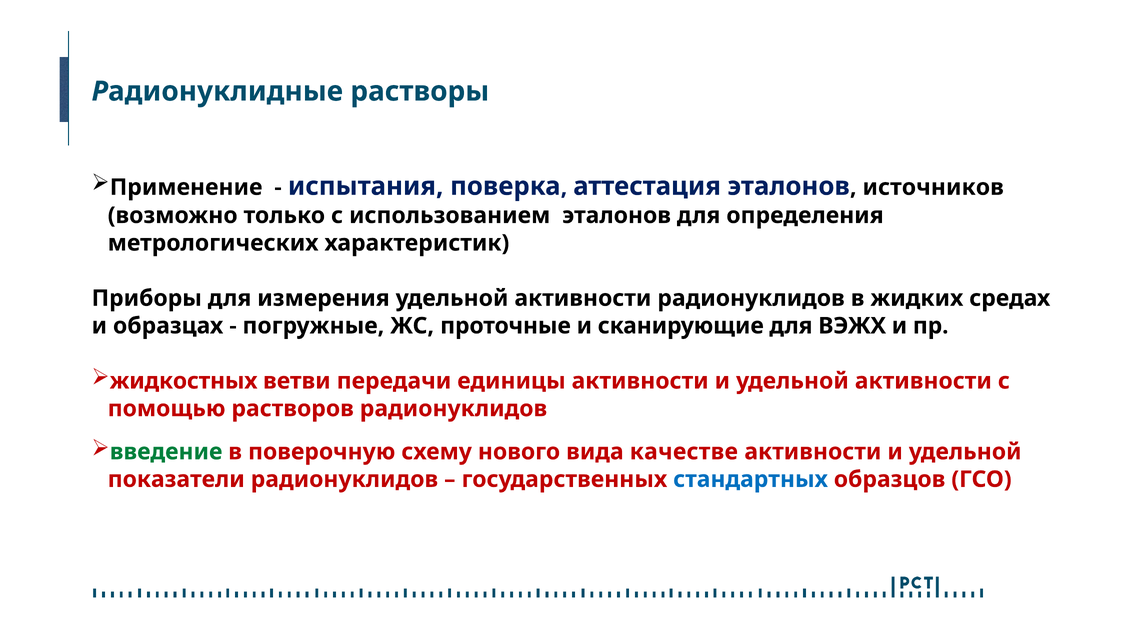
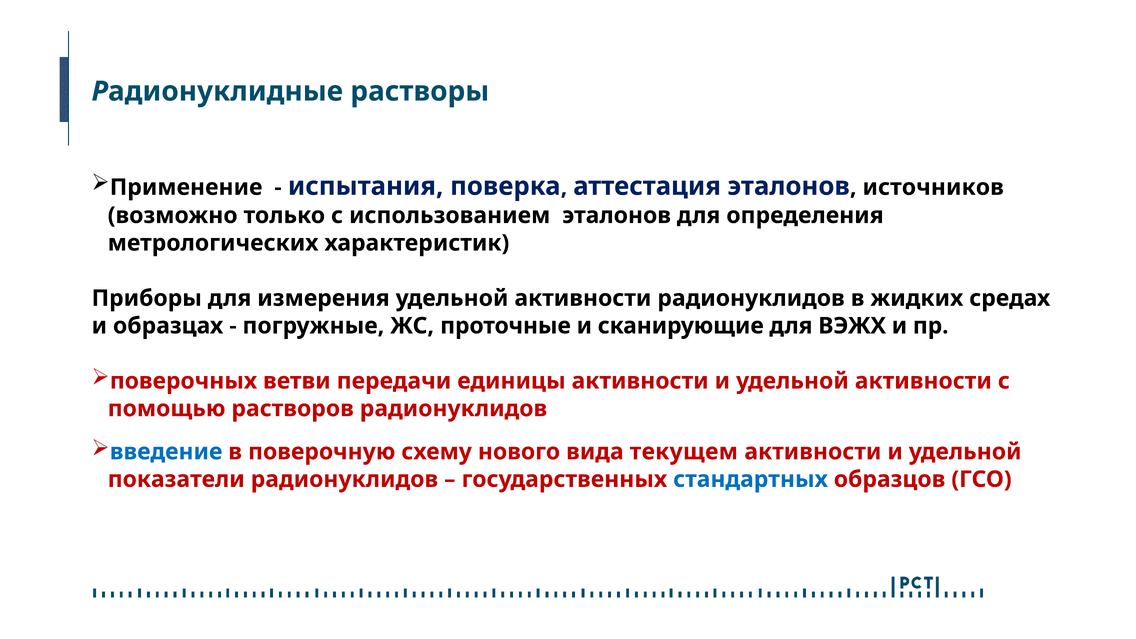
жидкостных: жидкостных -> поверочных
введение colour: green -> blue
качестве: качестве -> текущем
